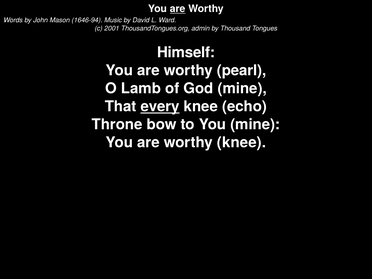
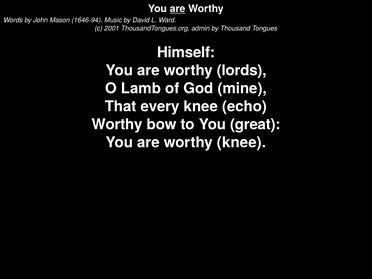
pearl: pearl -> lords
every underline: present -> none
Throne at (117, 124): Throne -> Worthy
You mine: mine -> great
